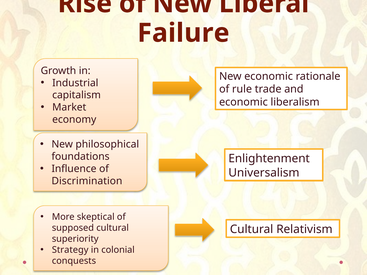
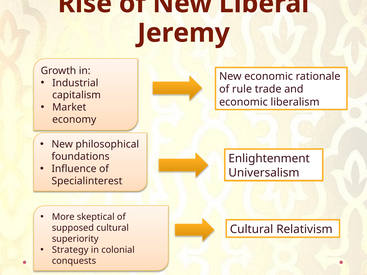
Failure: Failure -> Jeremy
Discrimination: Discrimination -> Specialinterest
